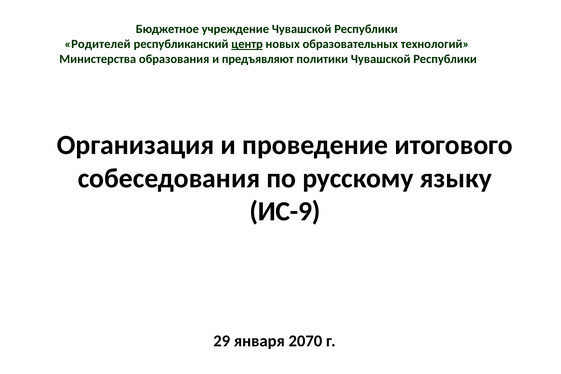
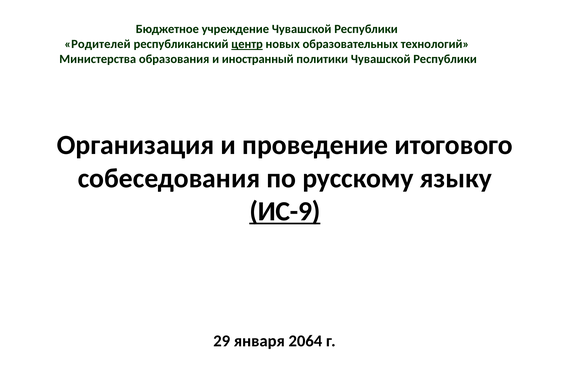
предъявляют: предъявляют -> иностранный
ИС-9 underline: none -> present
2070: 2070 -> 2064
